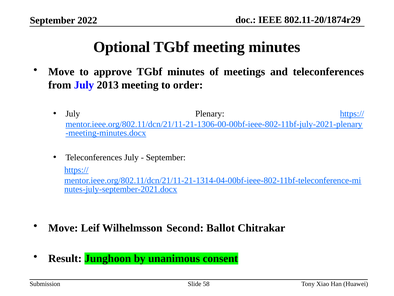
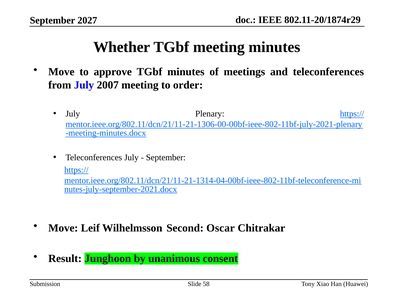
2022: 2022 -> 2027
Optional: Optional -> Whether
2013: 2013 -> 2007
Ballot: Ballot -> Oscar
